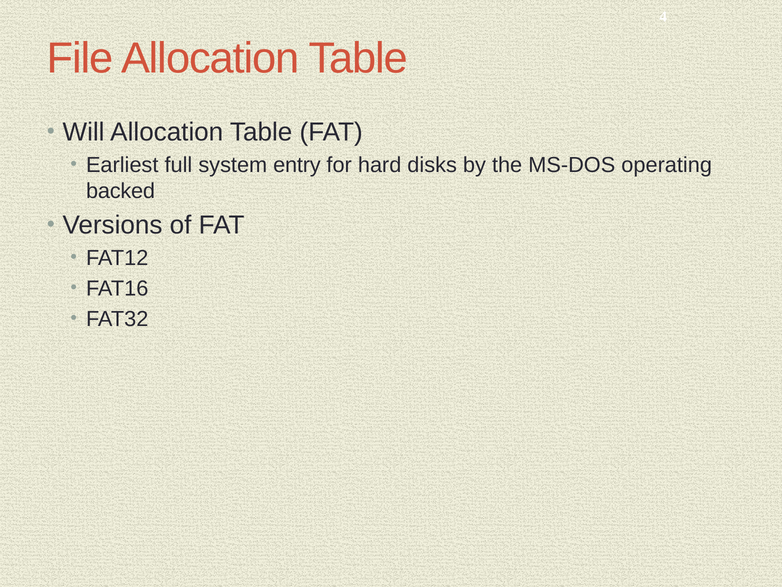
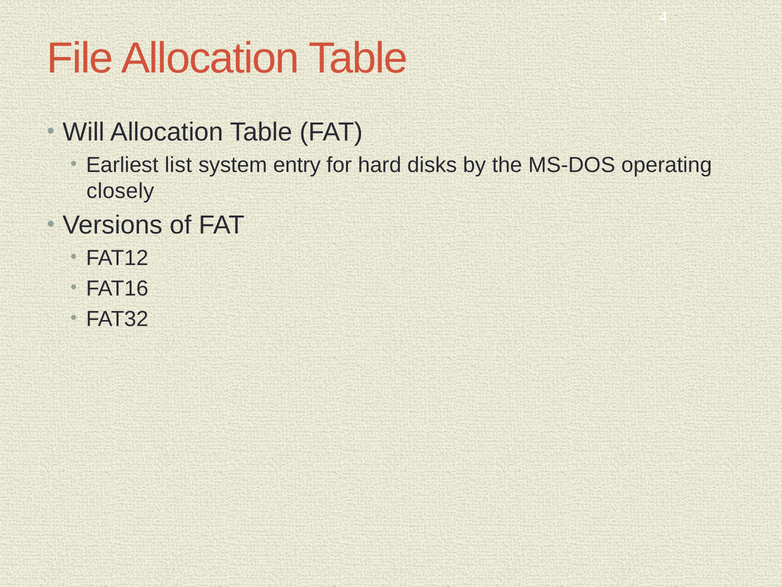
full: full -> list
backed: backed -> closely
